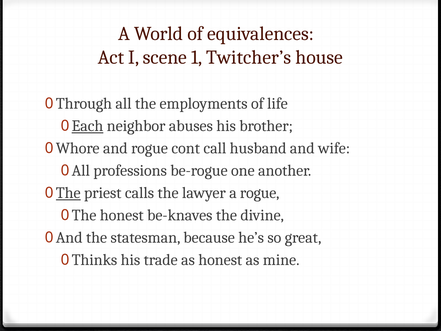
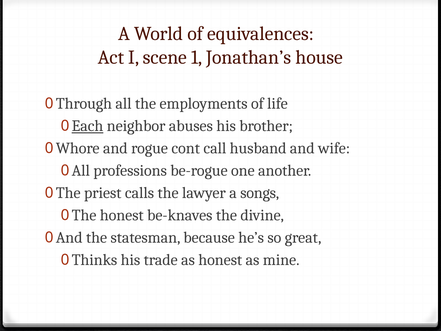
Twitcher’s: Twitcher’s -> Jonathan’s
The at (68, 193) underline: present -> none
a rogue: rogue -> songs
